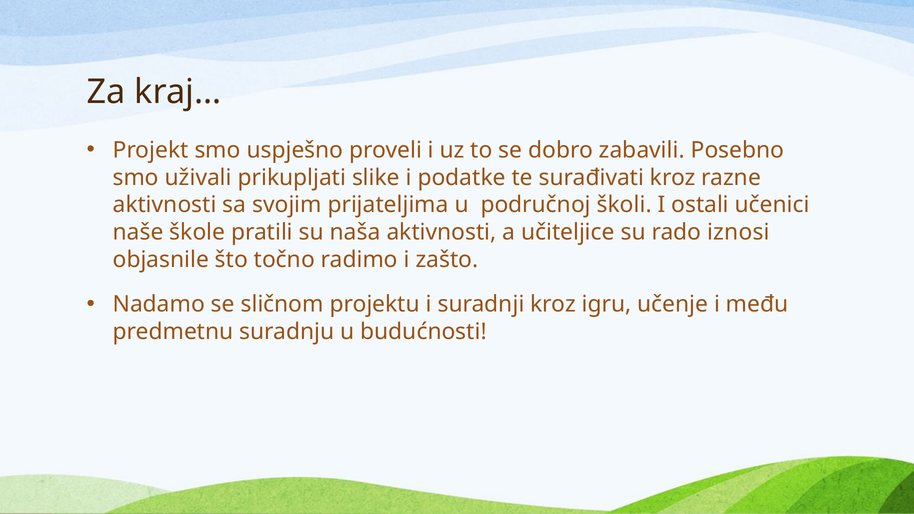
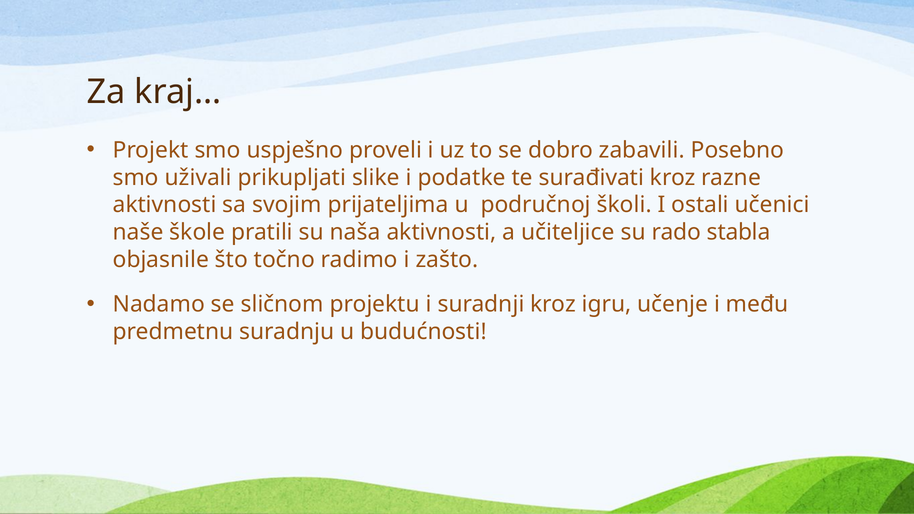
iznosi: iznosi -> stabla
